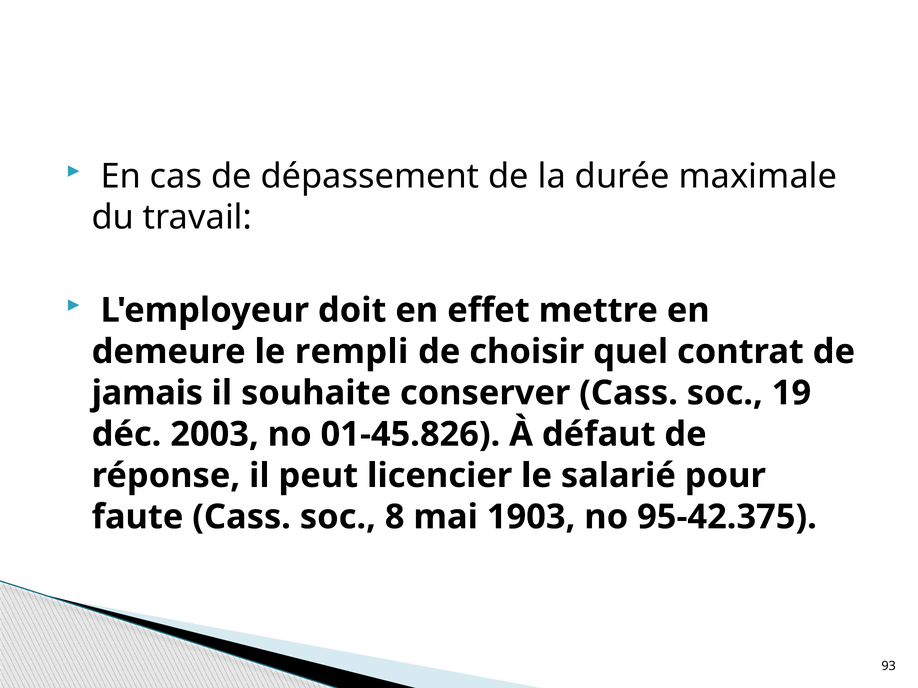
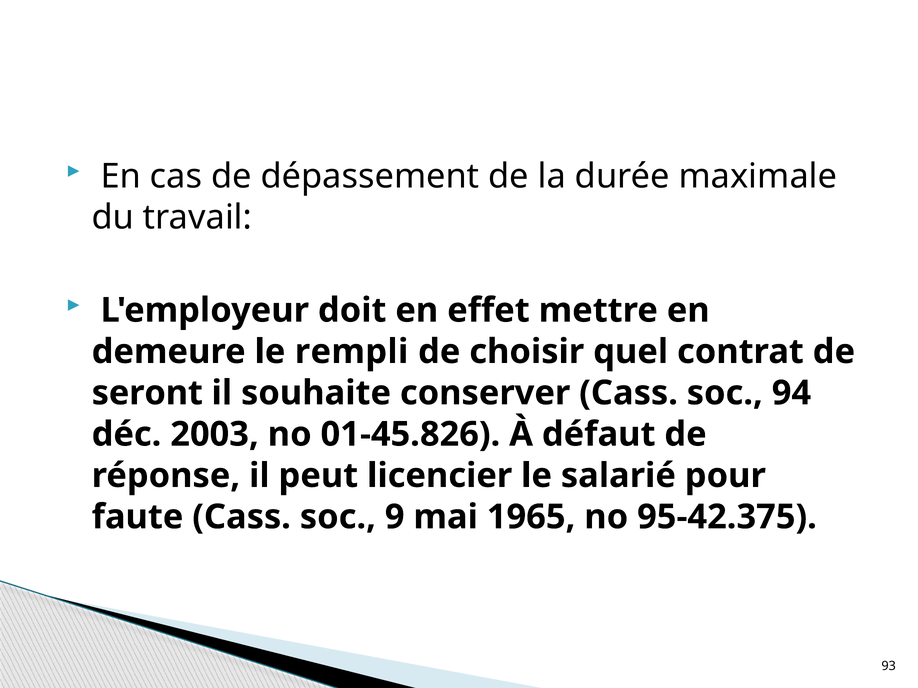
jamais: jamais -> seront
19: 19 -> 94
8: 8 -> 9
1903: 1903 -> 1965
